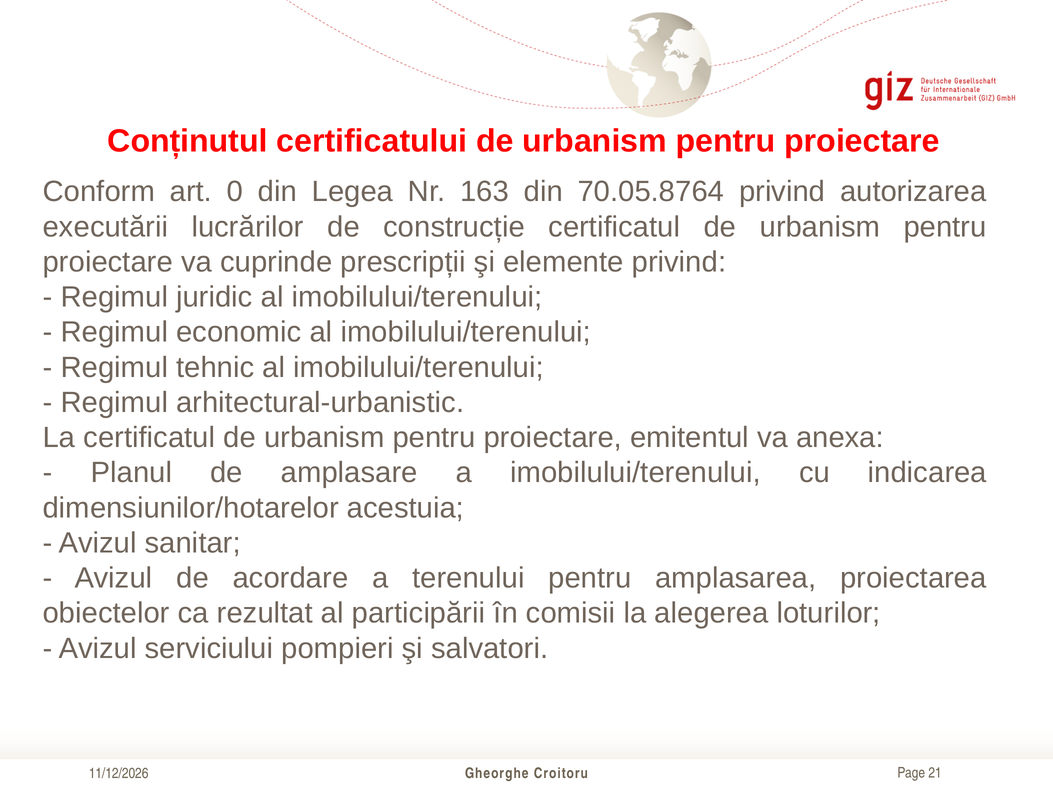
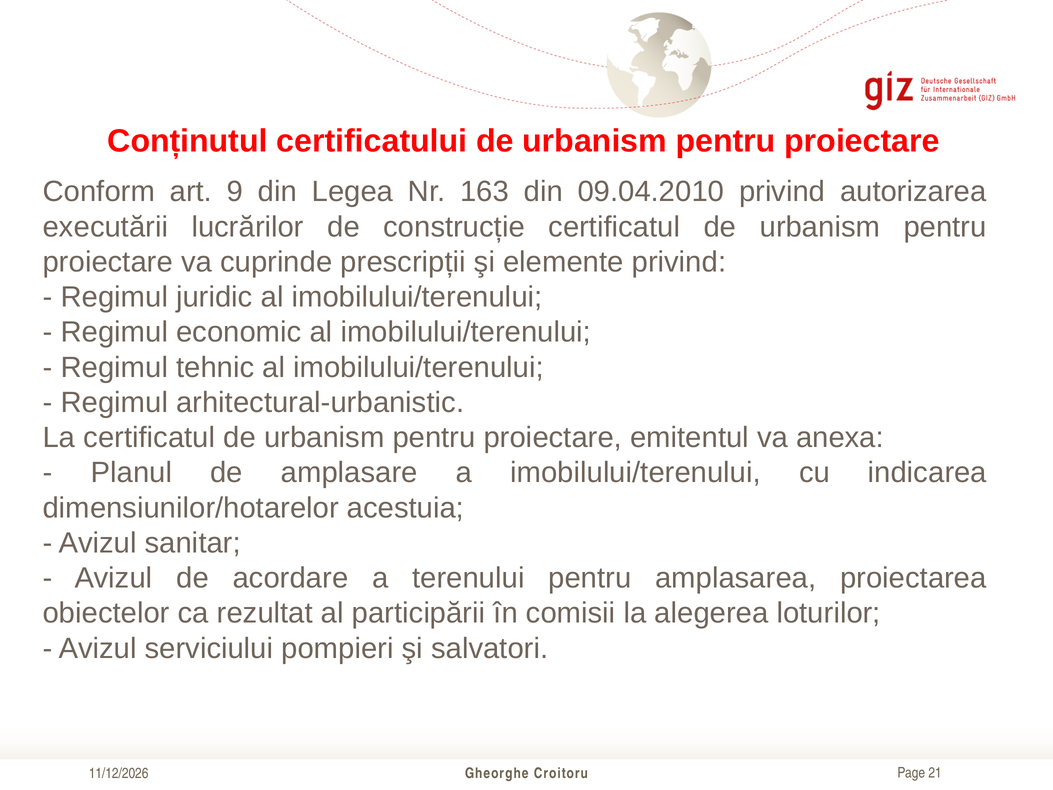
0: 0 -> 9
70.05.8764: 70.05.8764 -> 09.04.2010
